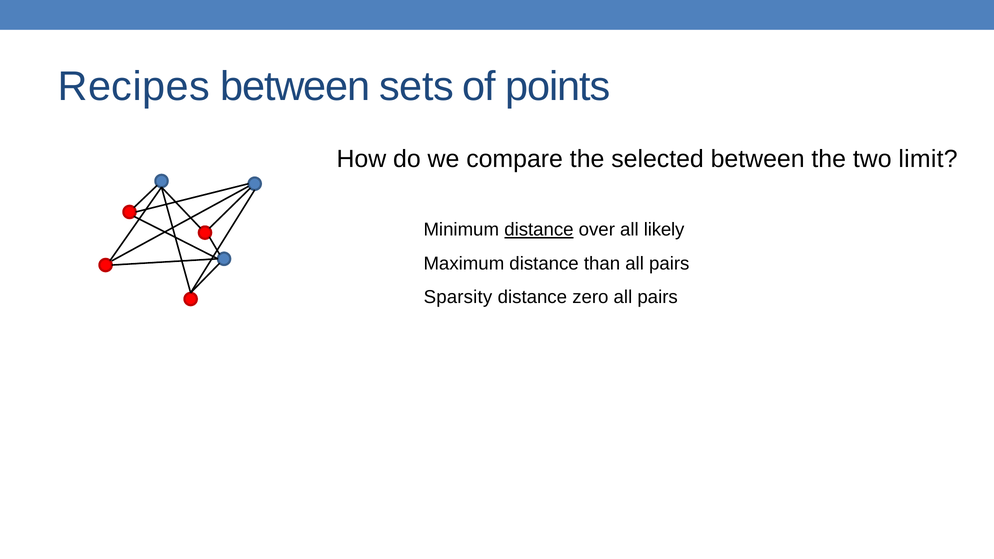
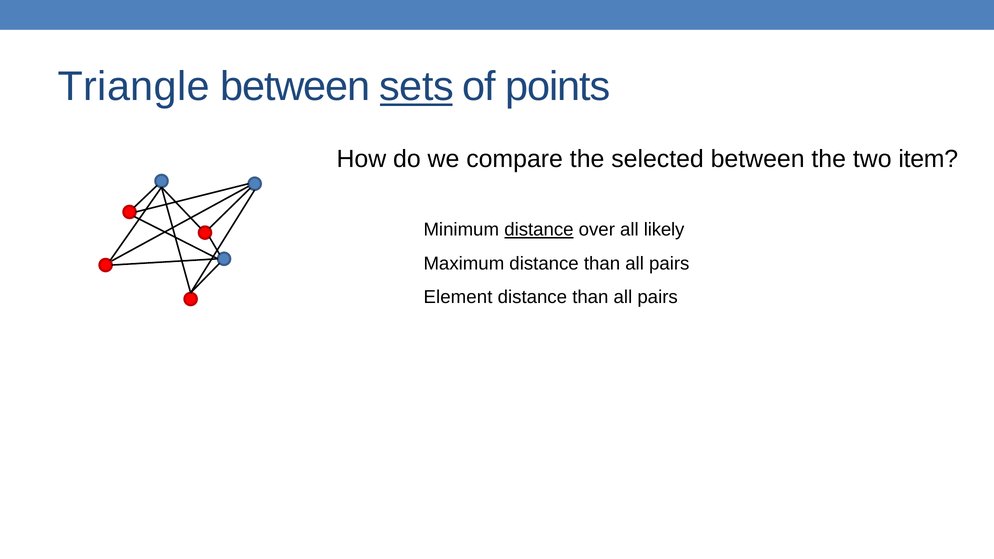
Recipes: Recipes -> Triangle
sets underline: none -> present
limit: limit -> item
Sparsity: Sparsity -> Element
zero at (590, 297): zero -> than
